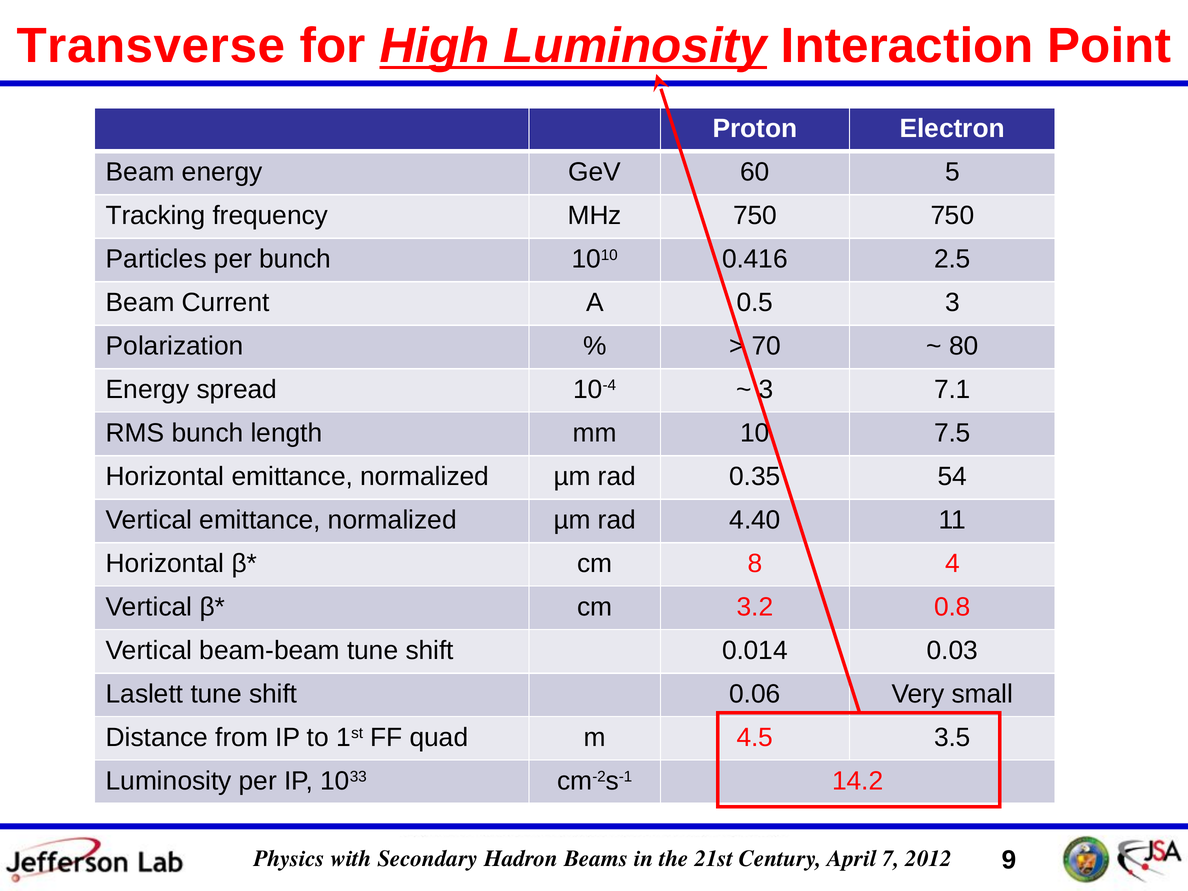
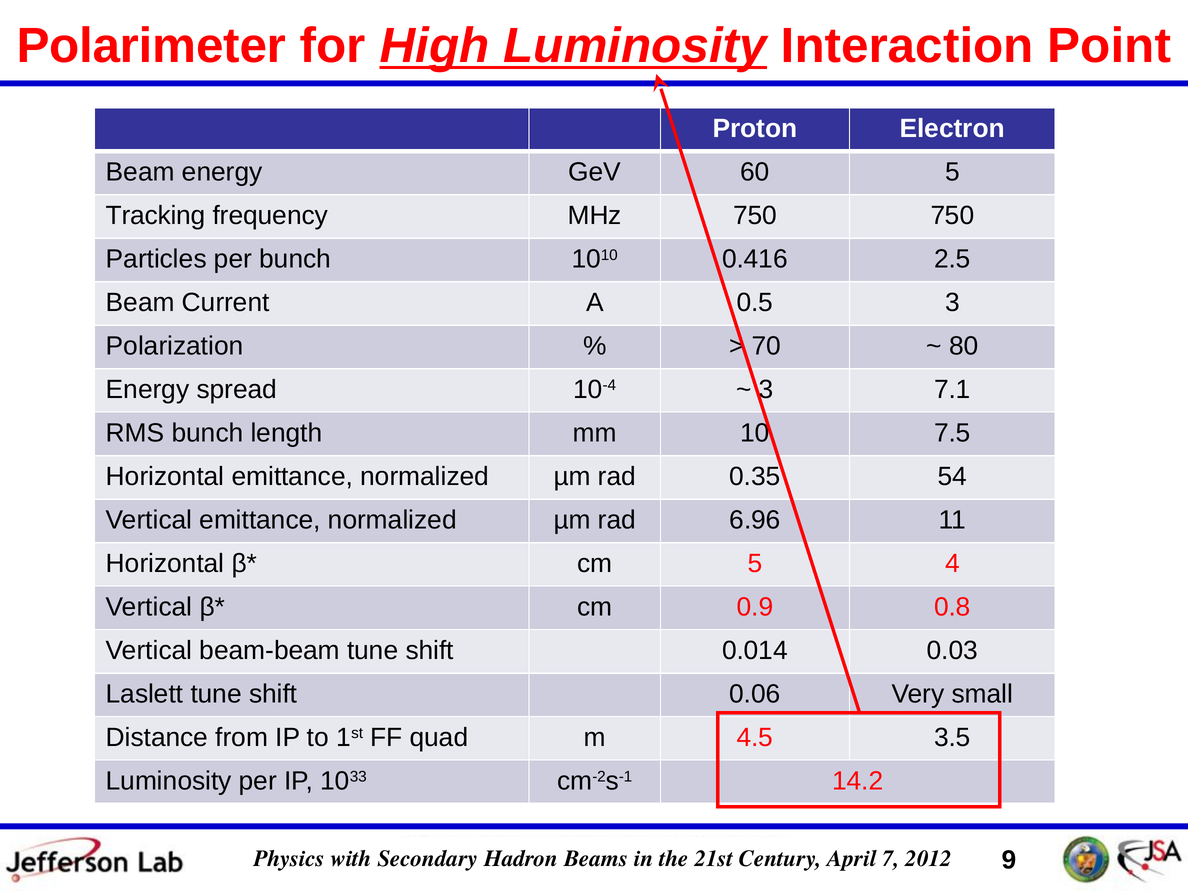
Transverse: Transverse -> Polarimeter
4.40: 4.40 -> 6.96
cm 8: 8 -> 5
3.2: 3.2 -> 0.9
